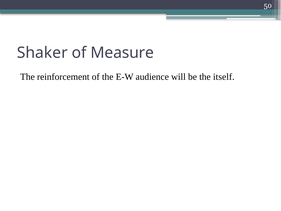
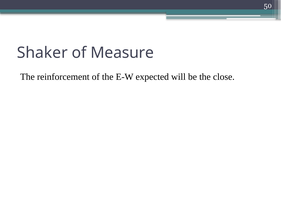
audience: audience -> expected
itself: itself -> close
